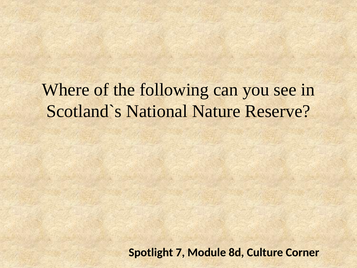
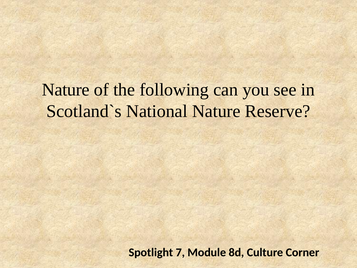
Where at (66, 90): Where -> Nature
